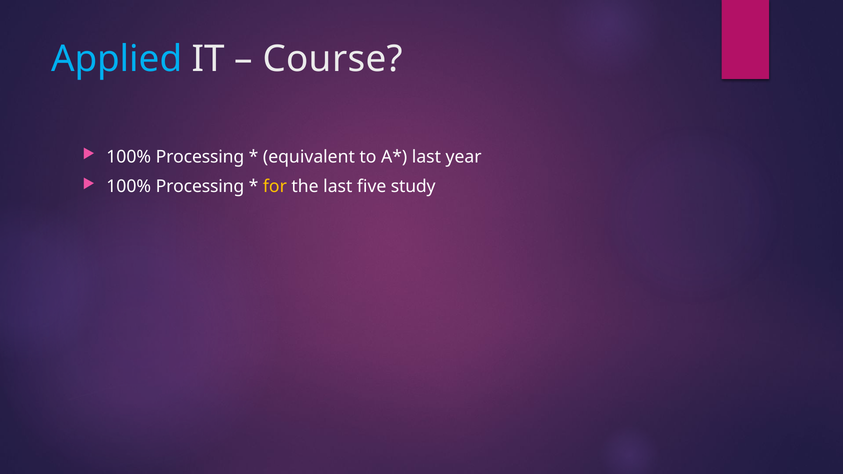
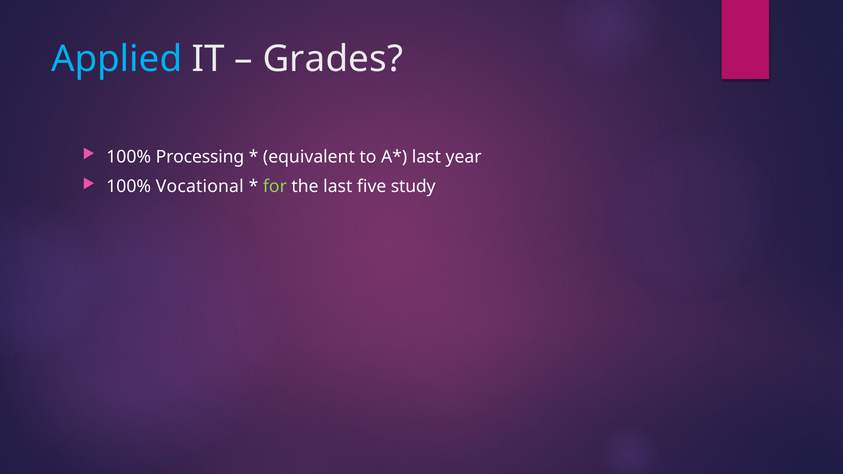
Course: Course -> Grades
Processing at (200, 187): Processing -> Vocational
for colour: yellow -> light green
